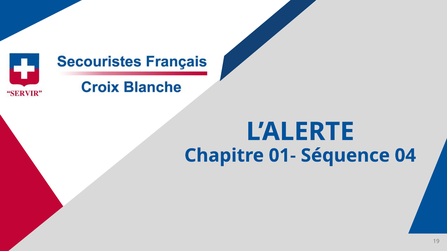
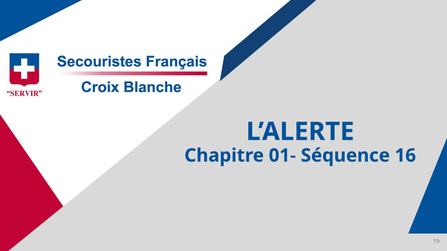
04: 04 -> 16
